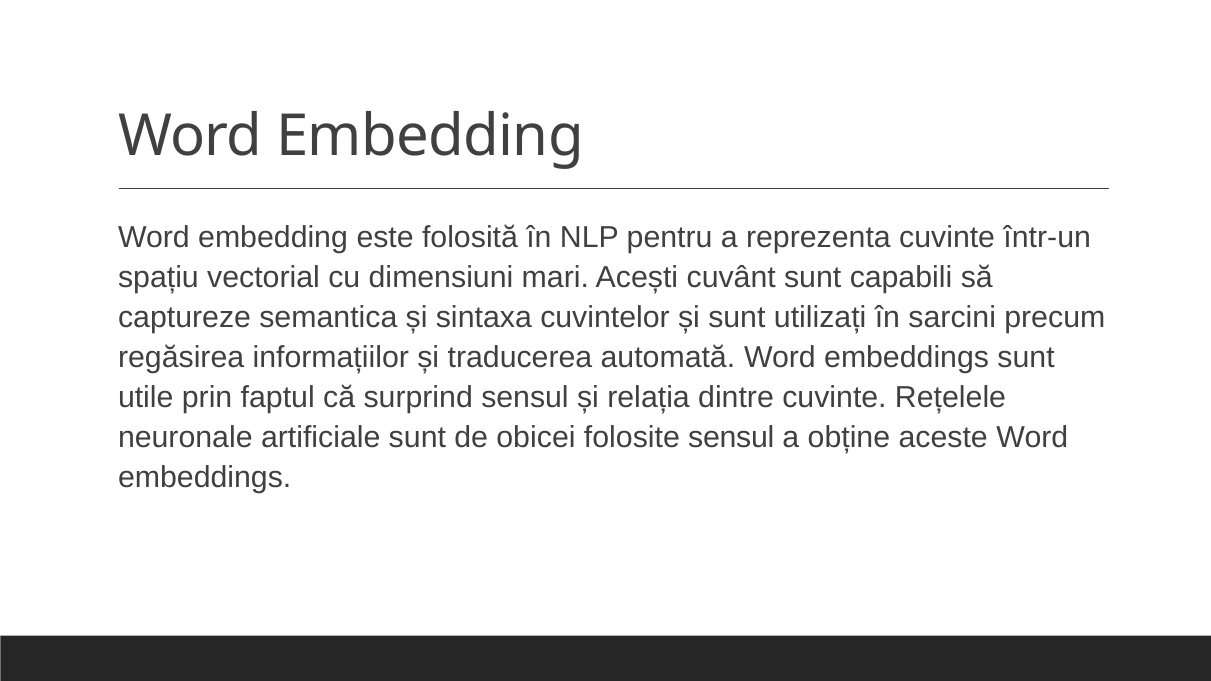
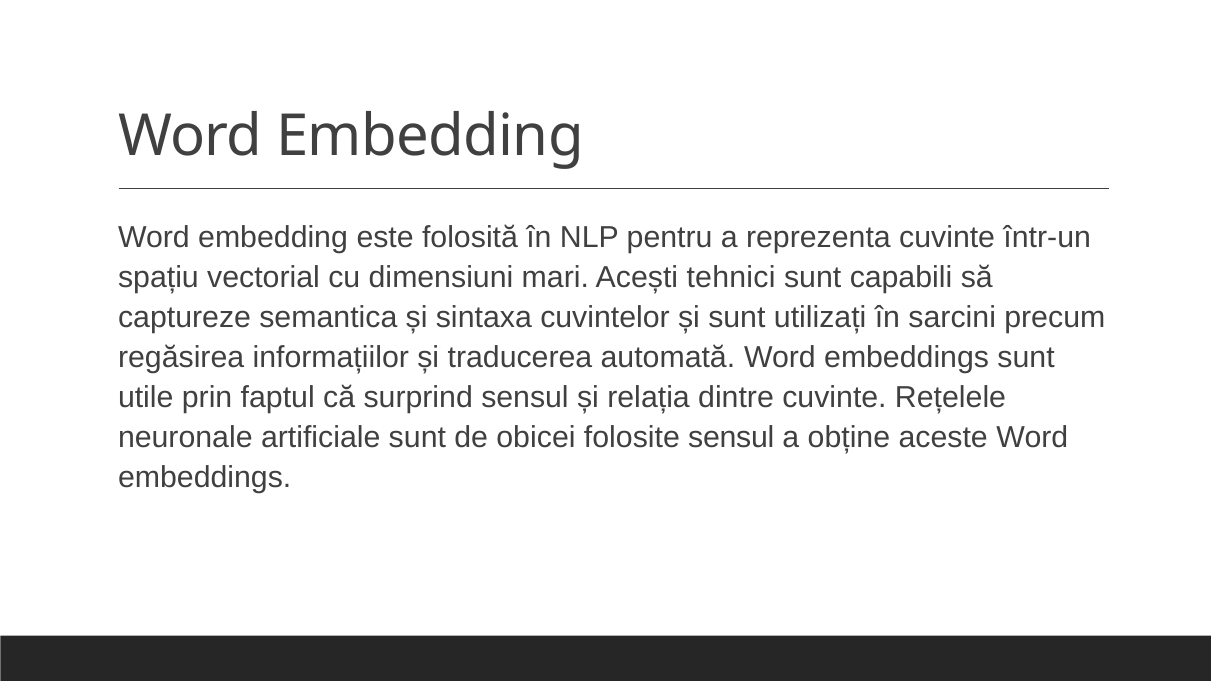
cuvânt: cuvânt -> tehnici
